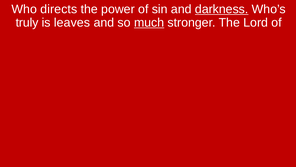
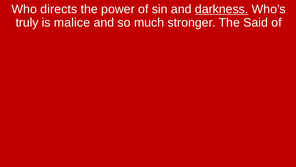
leaves: leaves -> malice
much underline: present -> none
Lord: Lord -> Said
